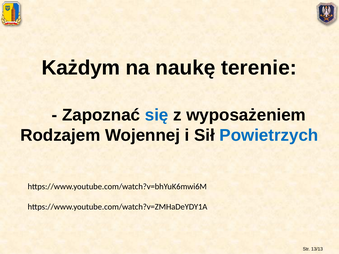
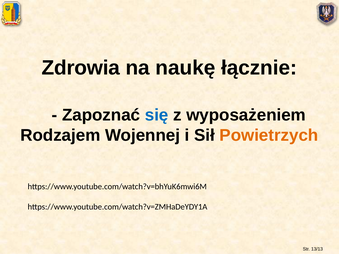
Każdym: Każdym -> Zdrowia
terenie: terenie -> łącznie
Powietrzych colour: blue -> orange
